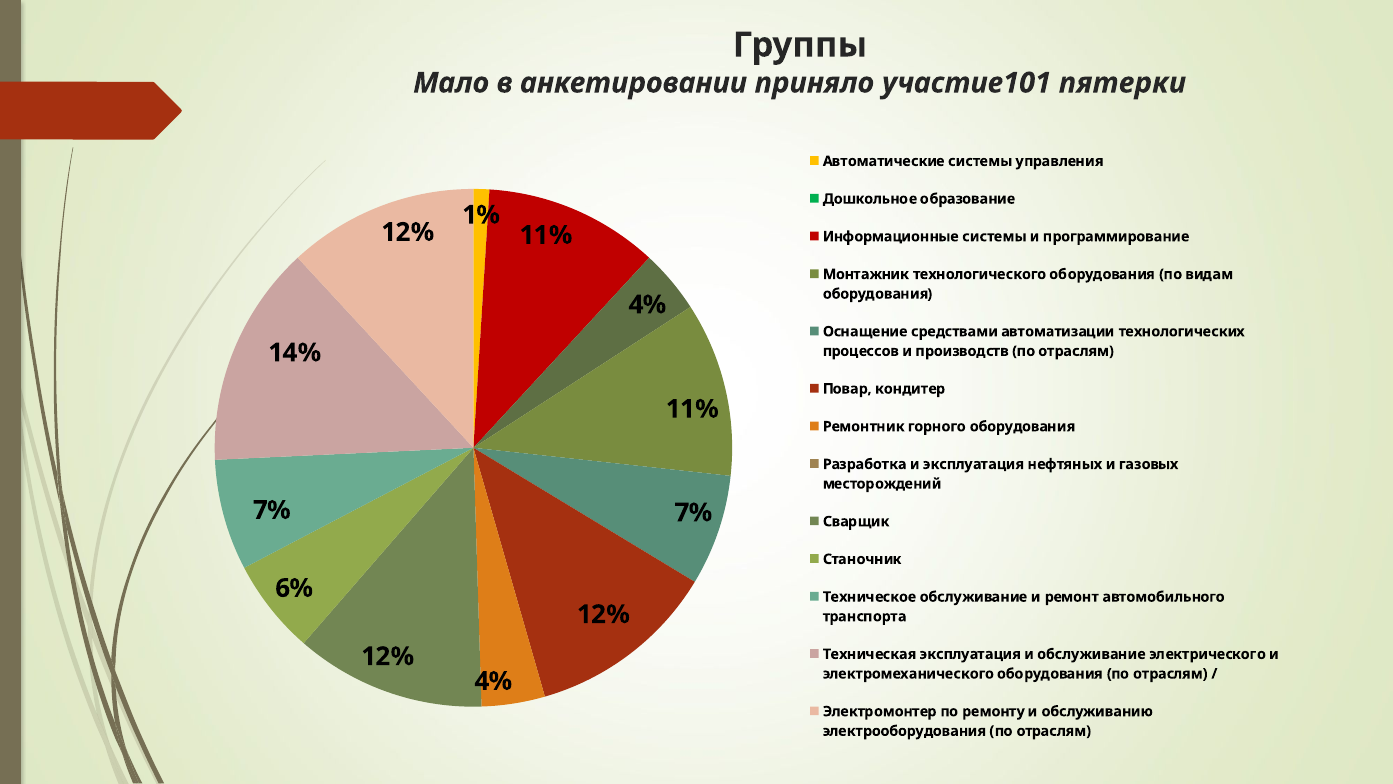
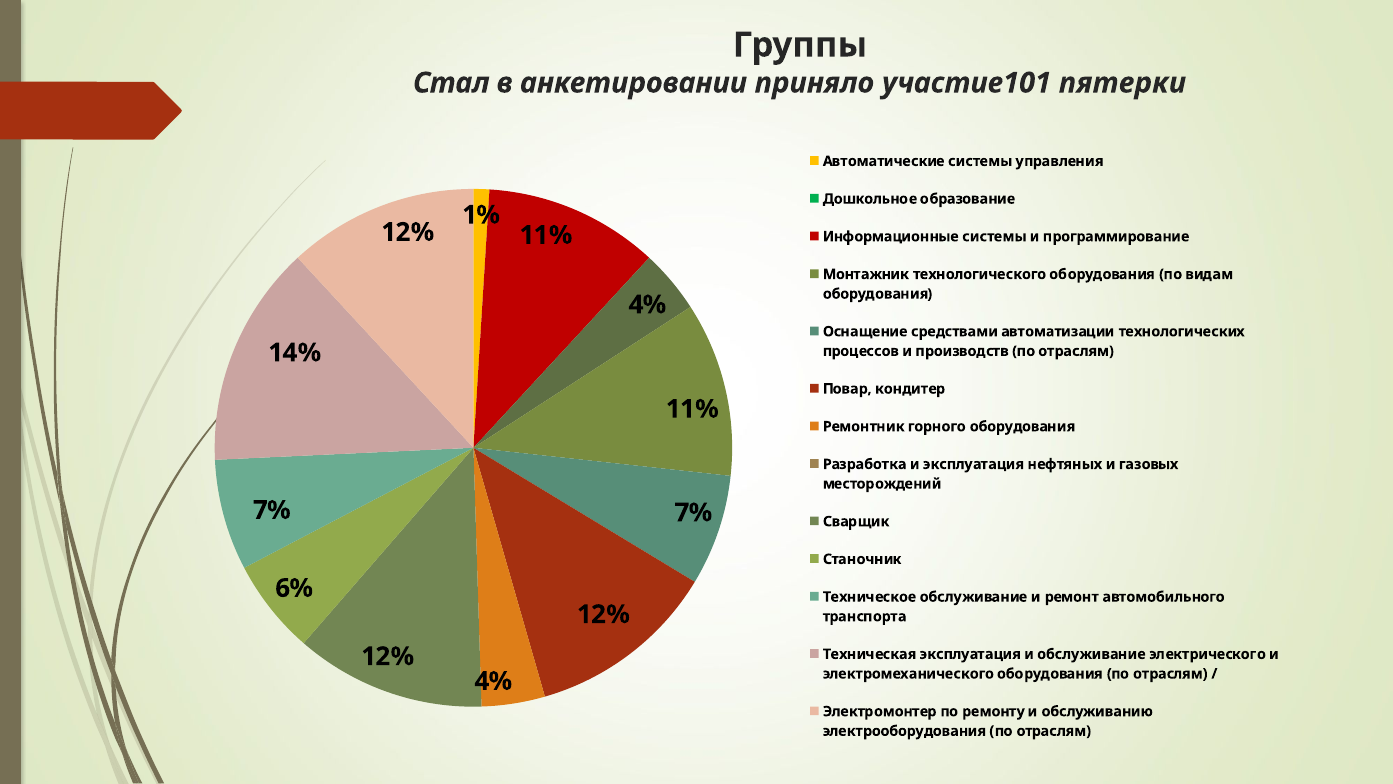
Мало: Мало -> Стал
